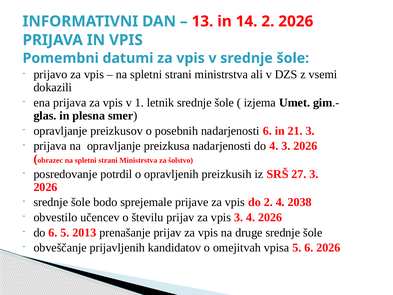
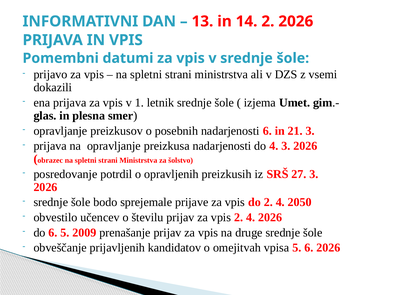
2038: 2038 -> 2050
vpis 3: 3 -> 2
2013: 2013 -> 2009
